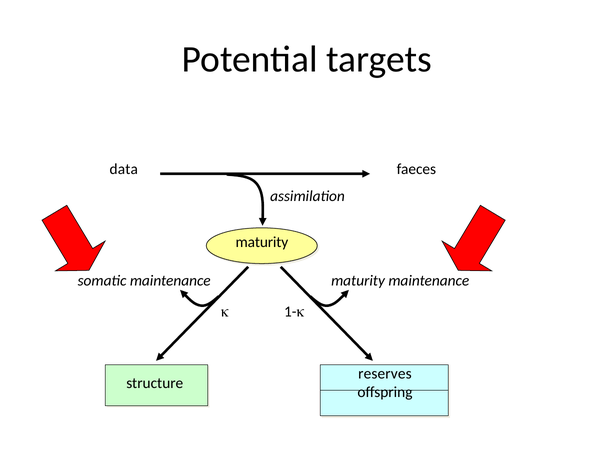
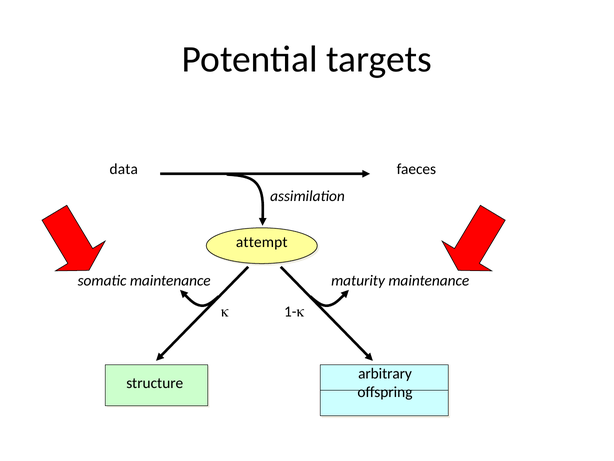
maturity at (262, 242): maturity -> attempt
reserves: reserves -> arbitrary
